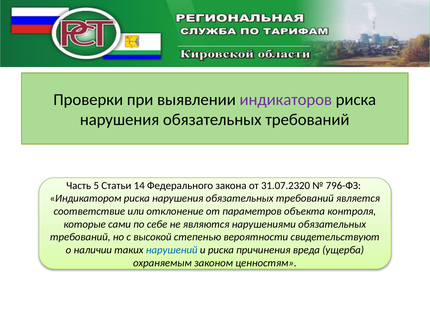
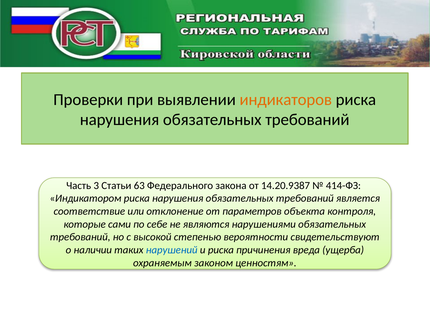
индикаторов colour: purple -> orange
5: 5 -> 3
14: 14 -> 63
31.07.2320: 31.07.2320 -> 14.20.9387
796-ФЗ: 796-ФЗ -> 414-ФЗ
